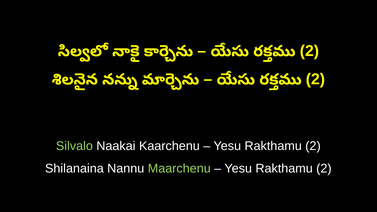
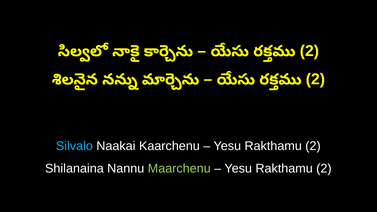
Silvalo colour: light green -> light blue
